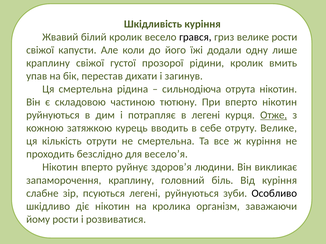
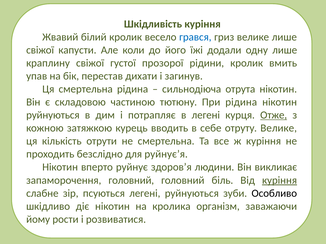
грався colour: black -> blue
велике рости: рости -> лише
При вперто: вперто -> рідина
весело’я: весело’я -> руйнує’я
запаморочення краплину: краплину -> головний
куріння at (280, 181) underline: none -> present
